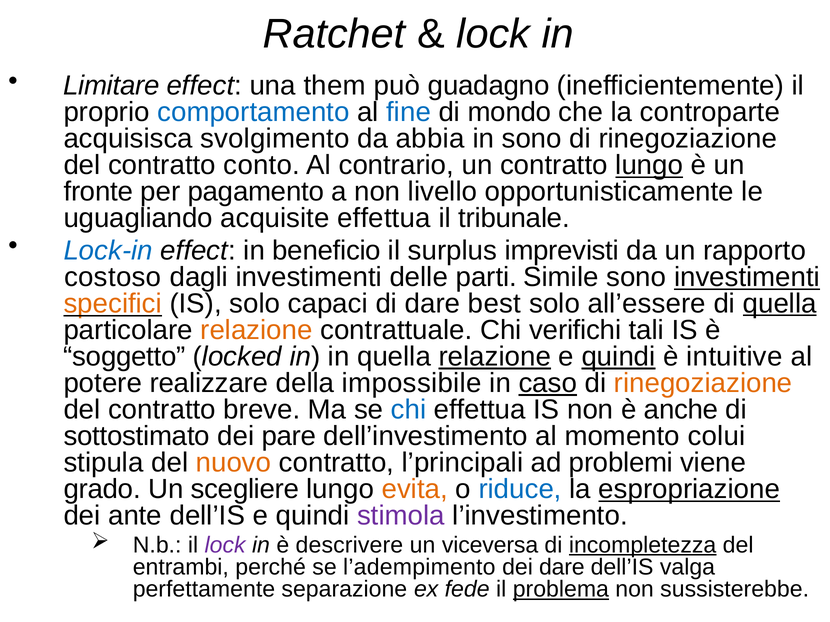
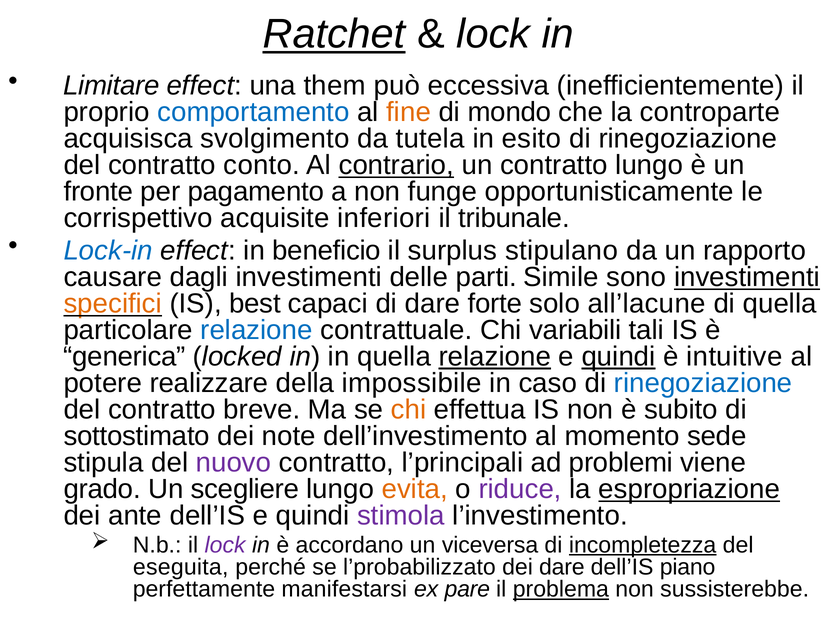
Ratchet underline: none -> present
guadagno: guadagno -> eccessiva
fine colour: blue -> orange
abbia: abbia -> tutela
in sono: sono -> esito
contrario underline: none -> present
lungo at (649, 165) underline: present -> none
livello: livello -> funge
uguagliando: uguagliando -> corrispettivo
acquisite effettua: effettua -> inferiori
imprevisti: imprevisti -> stipulano
costoso: costoso -> causare
IS solo: solo -> best
best: best -> forte
all’essere: all’essere -> all’lacune
quella at (780, 304) underline: present -> none
relazione at (256, 330) colour: orange -> blue
verifichi: verifichi -> variabili
soggetto: soggetto -> generica
caso underline: present -> none
rinegoziazione at (703, 383) colour: orange -> blue
chi at (409, 410) colour: blue -> orange
anche: anche -> subito
pare: pare -> note
colui: colui -> sede
nuovo colour: orange -> purple
riduce colour: blue -> purple
descrivere: descrivere -> accordano
entrambi: entrambi -> eseguita
l’adempimento: l’adempimento -> l’probabilizzato
valga: valga -> piano
separazione: separazione -> manifestarsi
fede: fede -> pare
